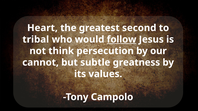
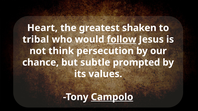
second: second -> shaken
cannot: cannot -> chance
greatness: greatness -> prompted
Campolo underline: none -> present
